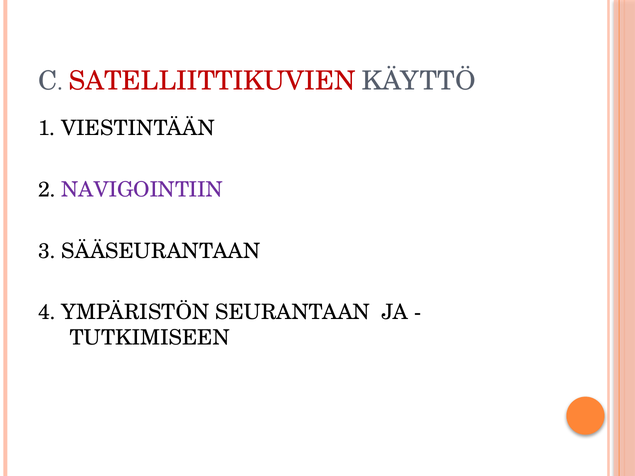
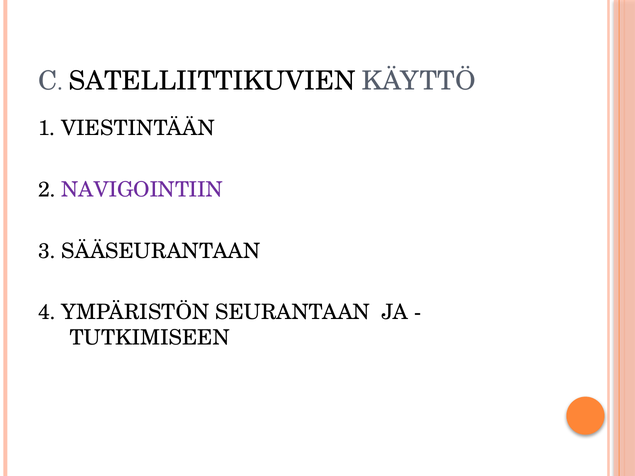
SATELLIITTIKUVIEN colour: red -> black
